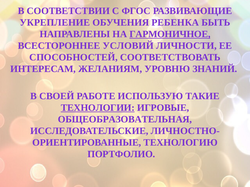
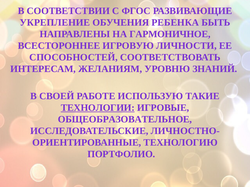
ГАРМОНИЧНОЕ underline: present -> none
УСЛОВИЙ: УСЛОВИЙ -> ИГРОВУЮ
ОБЩЕОБРАЗОВАТЕЛЬНАЯ: ОБЩЕОБРАЗОВАТЕЛЬНАЯ -> ОБЩЕОБРАЗОВАТЕЛЬНОЕ
